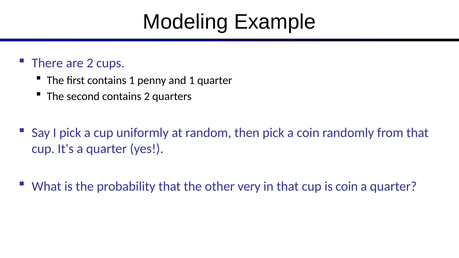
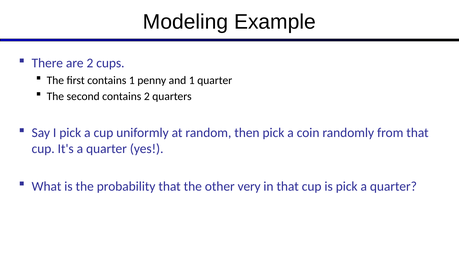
is coin: coin -> pick
